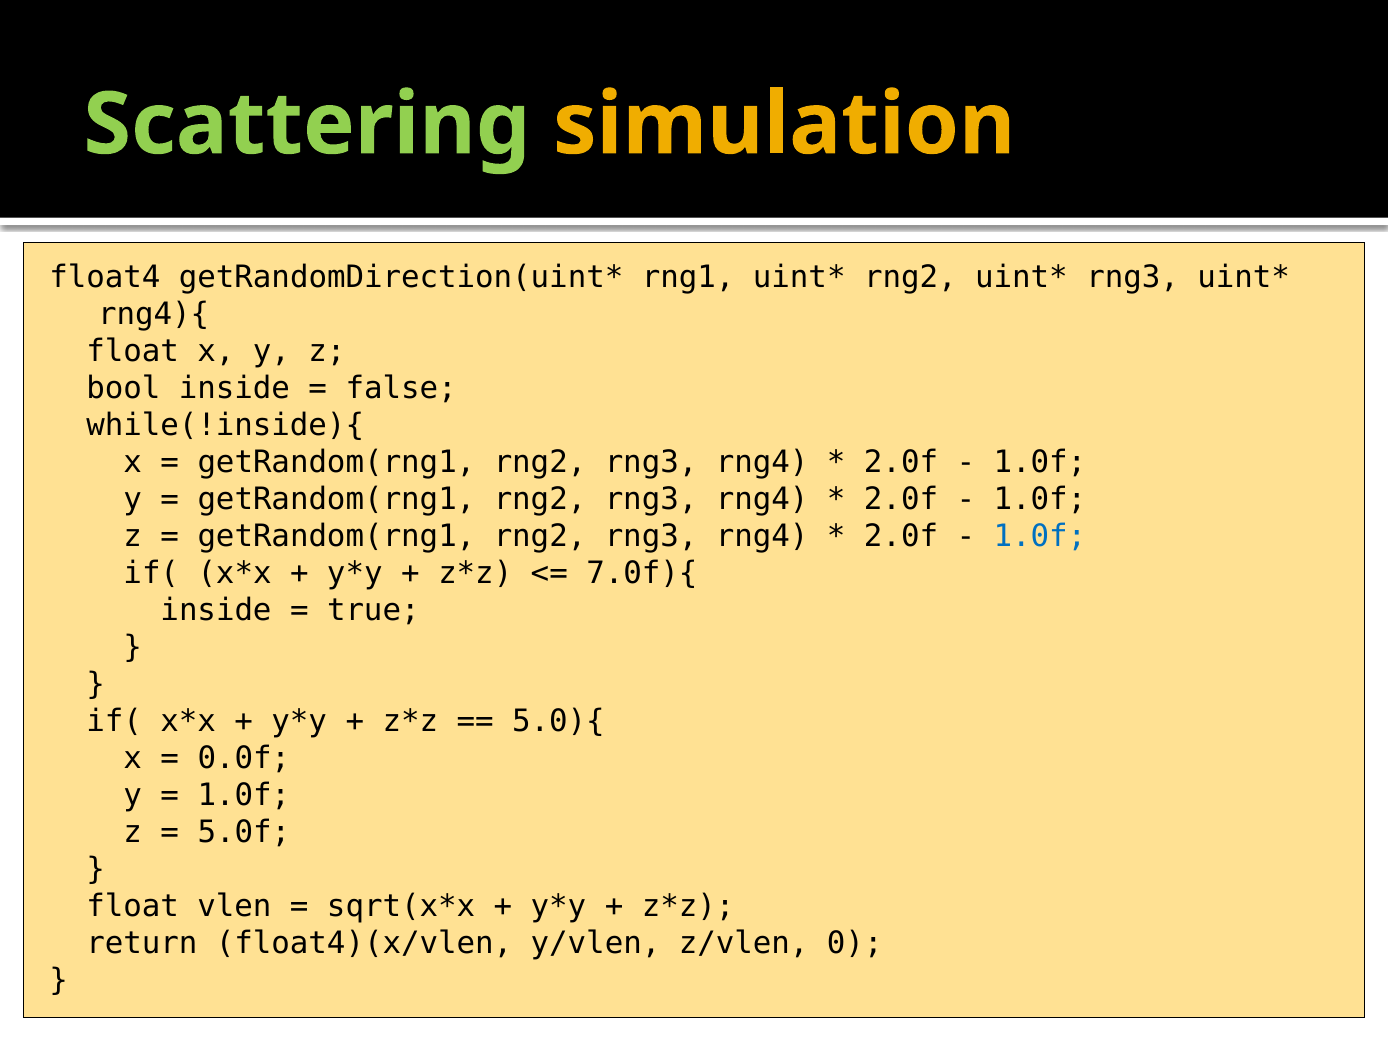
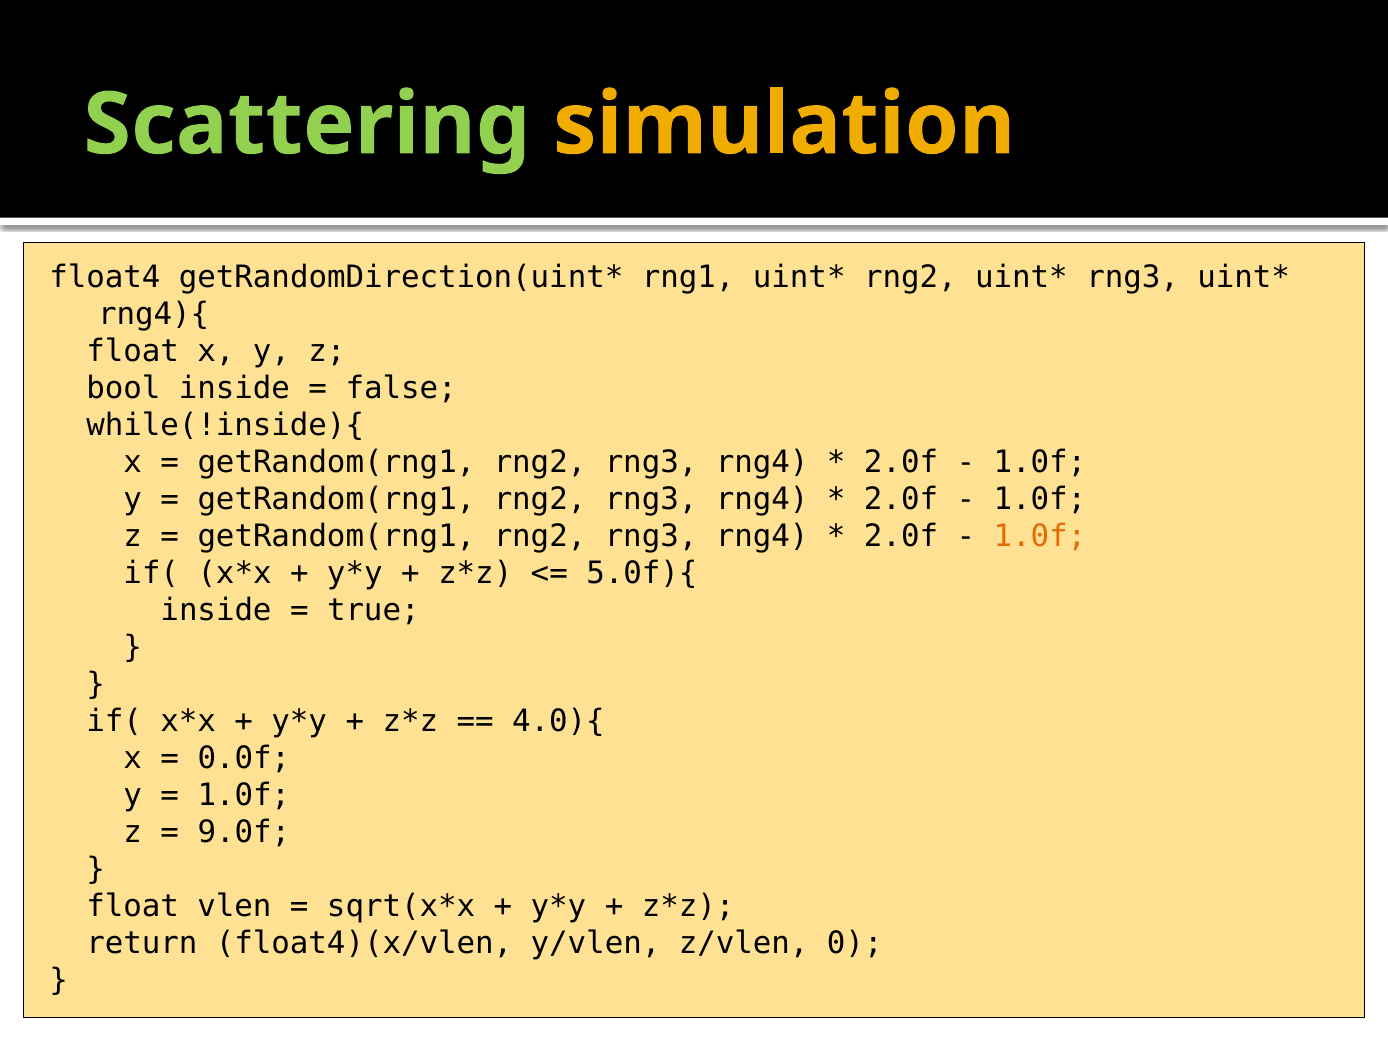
1.0f at (1040, 536) colour: blue -> orange
7.0f){: 7.0f){ -> 5.0f){
5.0){: 5.0){ -> 4.0){
5.0f: 5.0f -> 9.0f
